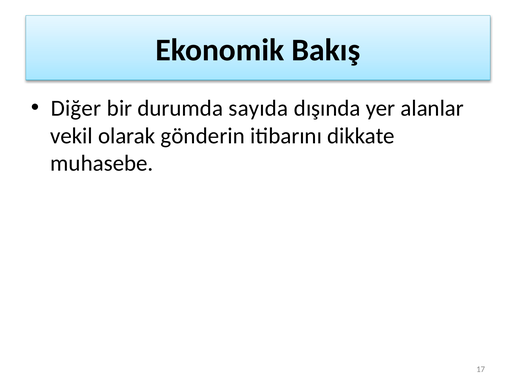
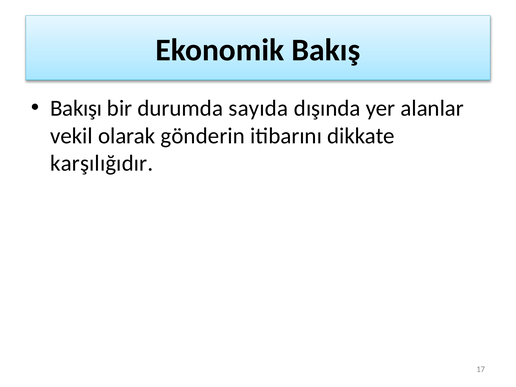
Diğer: Diğer -> Bakışı
muhasebe: muhasebe -> karşılığıdır
